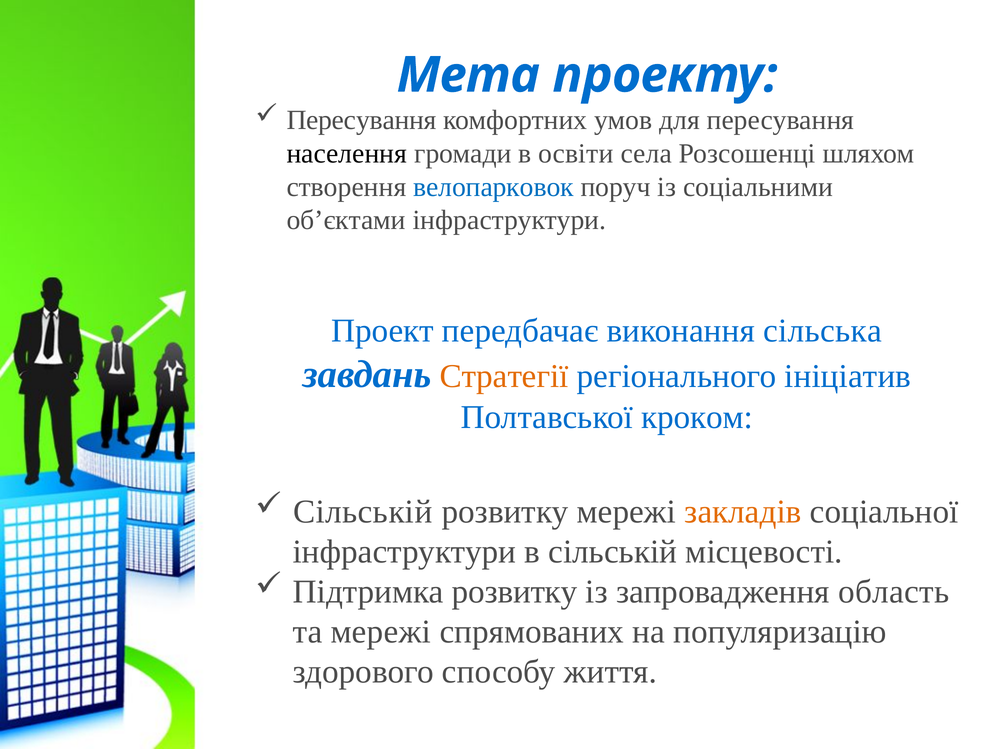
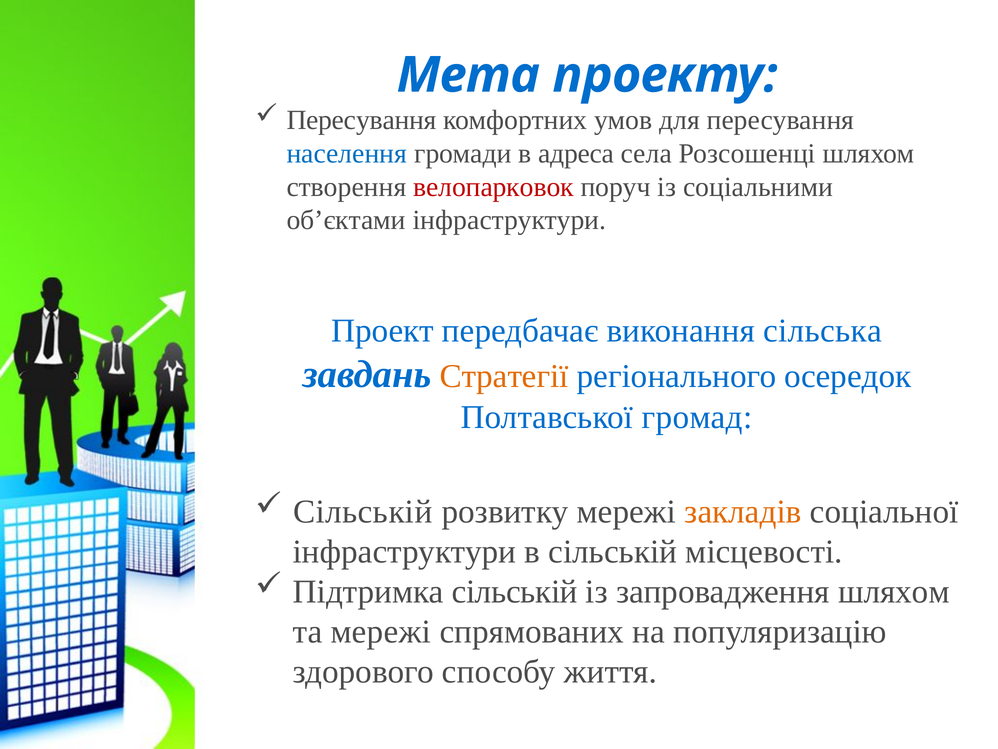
населення colour: black -> blue
освіти: освіти -> адреса
велопарковок colour: blue -> red
ініціатив: ініціатив -> осередок
кроком: кроком -> громад
Підтримка розвитку: розвитку -> сільській
запровадження область: область -> шляхом
